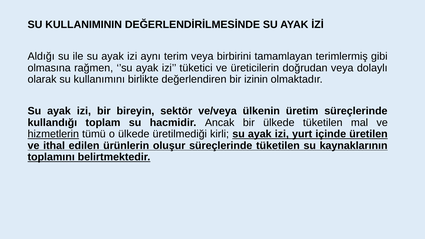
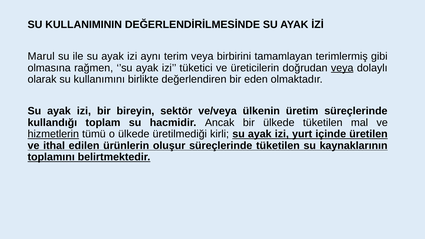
Aldığı: Aldığı -> Marul
veya at (342, 68) underline: none -> present
izinin: izinin -> eden
